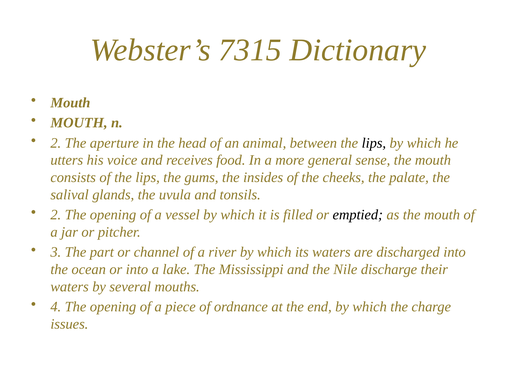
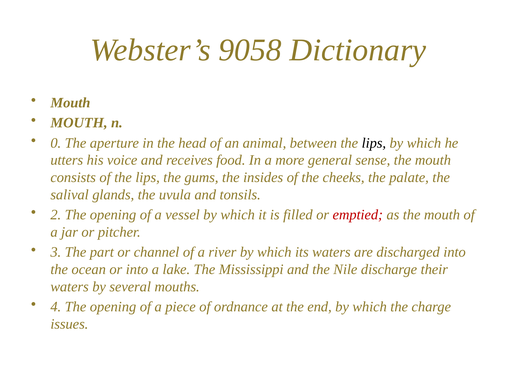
7315: 7315 -> 9058
2 at (56, 143): 2 -> 0
emptied colour: black -> red
